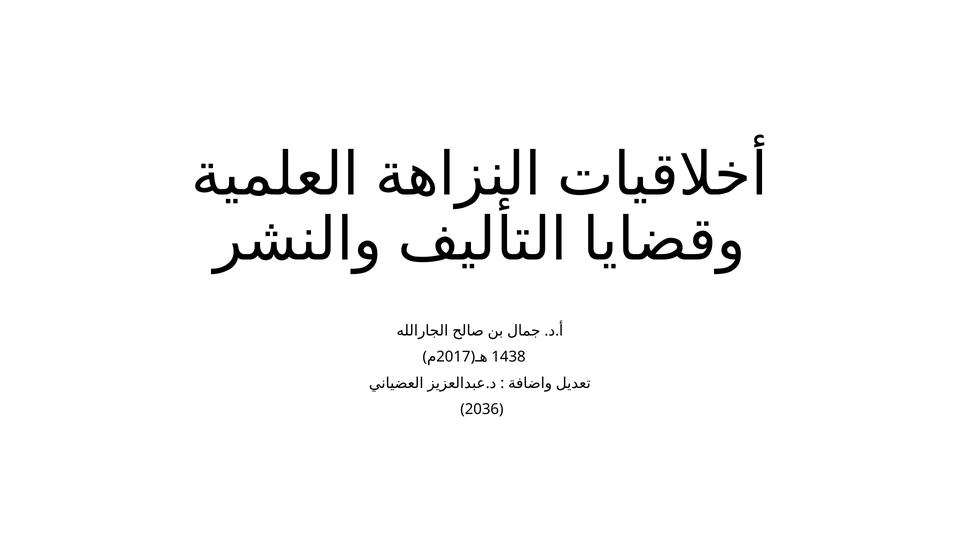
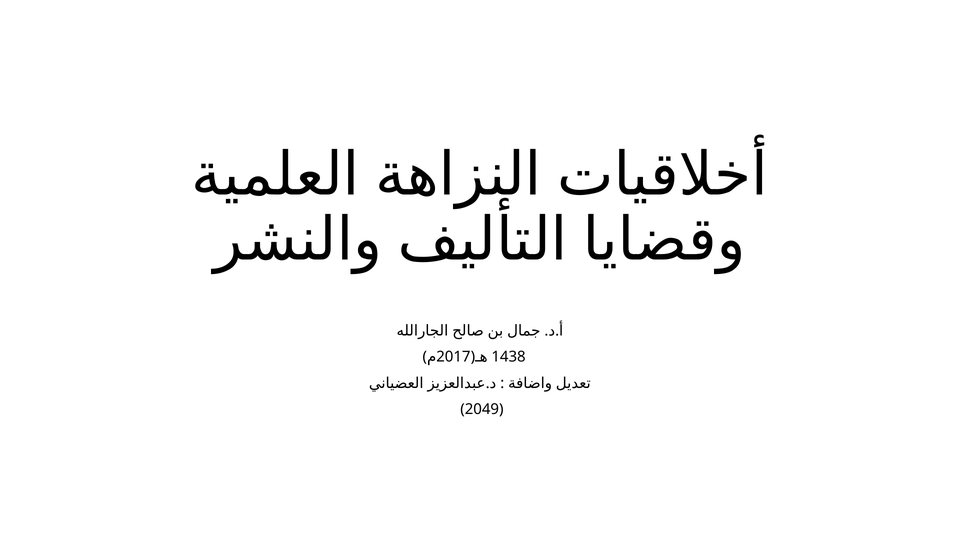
2036: 2036 -> 2049
